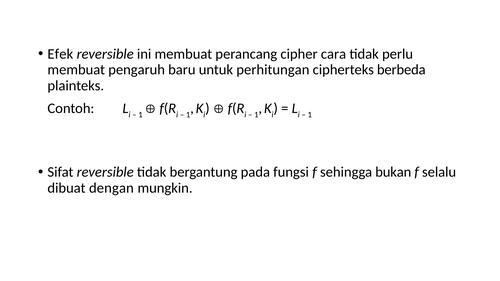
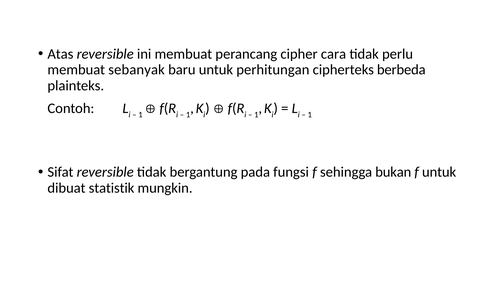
Efek: Efek -> Atas
pengaruh: pengaruh -> sebanyak
f selalu: selalu -> untuk
dengan: dengan -> statistik
